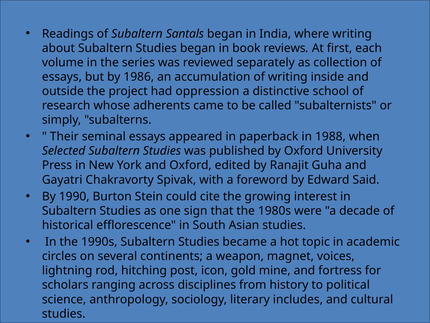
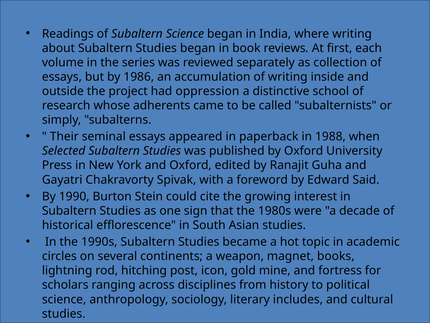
Subaltern Santals: Santals -> Science
voices: voices -> books
